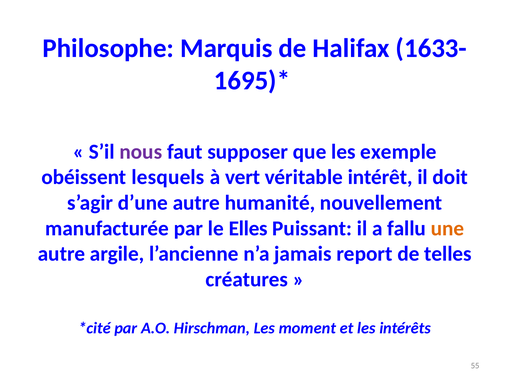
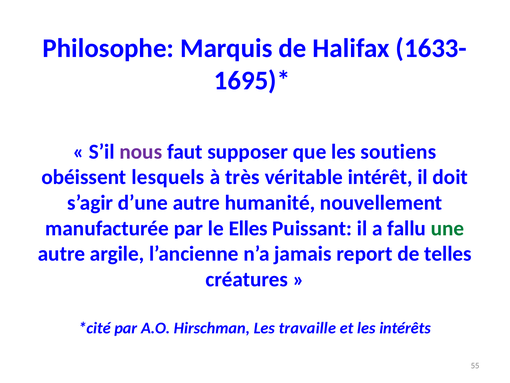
exemple: exemple -> soutiens
vert: vert -> très
une colour: orange -> green
moment: moment -> travaille
